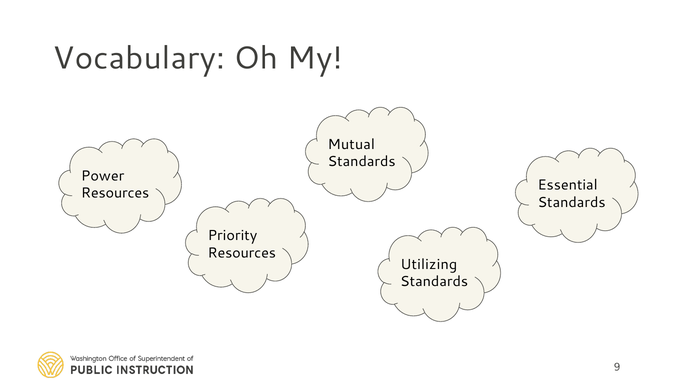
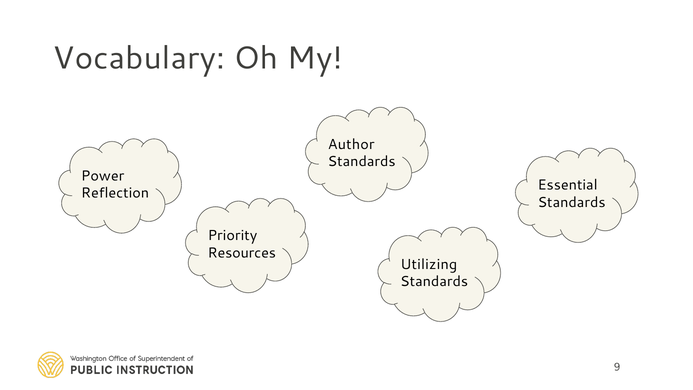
Mutual: Mutual -> Author
Resources at (115, 193): Resources -> Reflection
